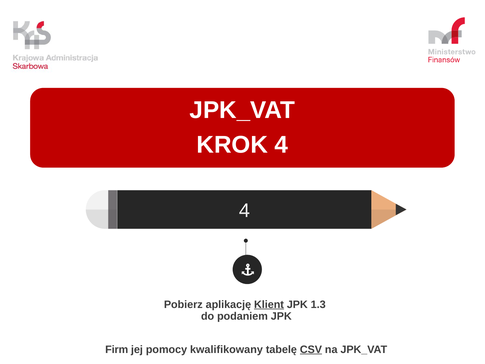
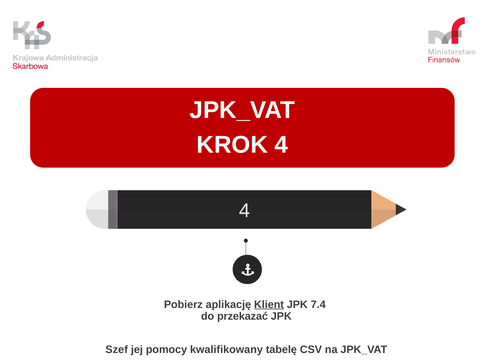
1.3: 1.3 -> 7.4
podaniem: podaniem -> przekazać
Firm: Firm -> Szef
CSV underline: present -> none
